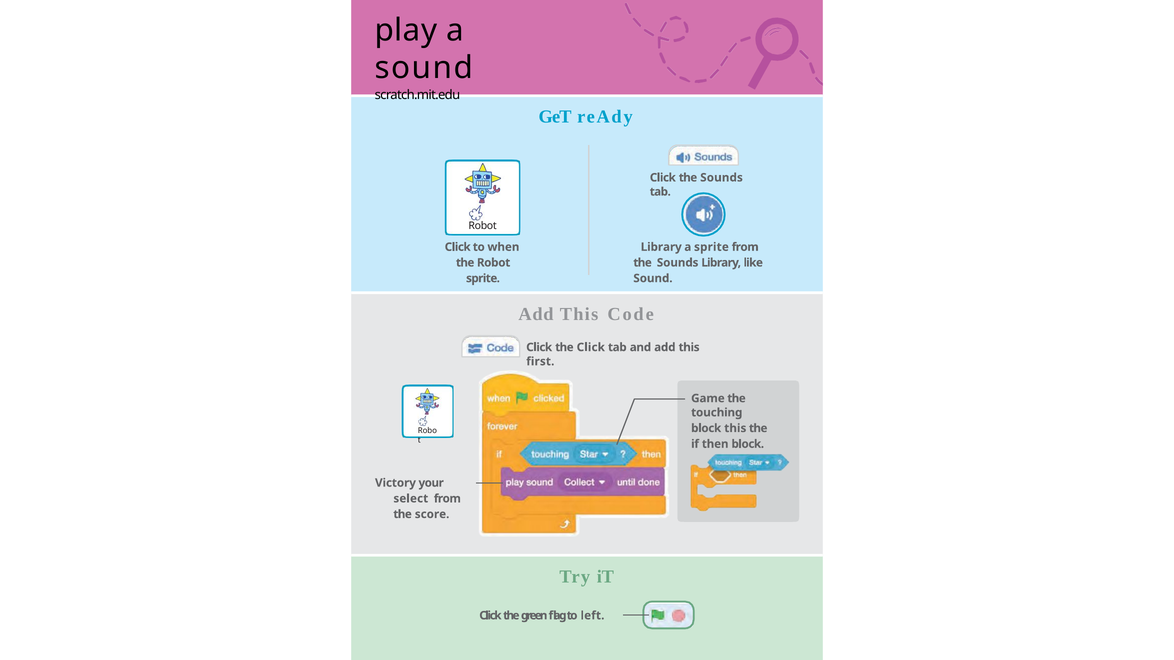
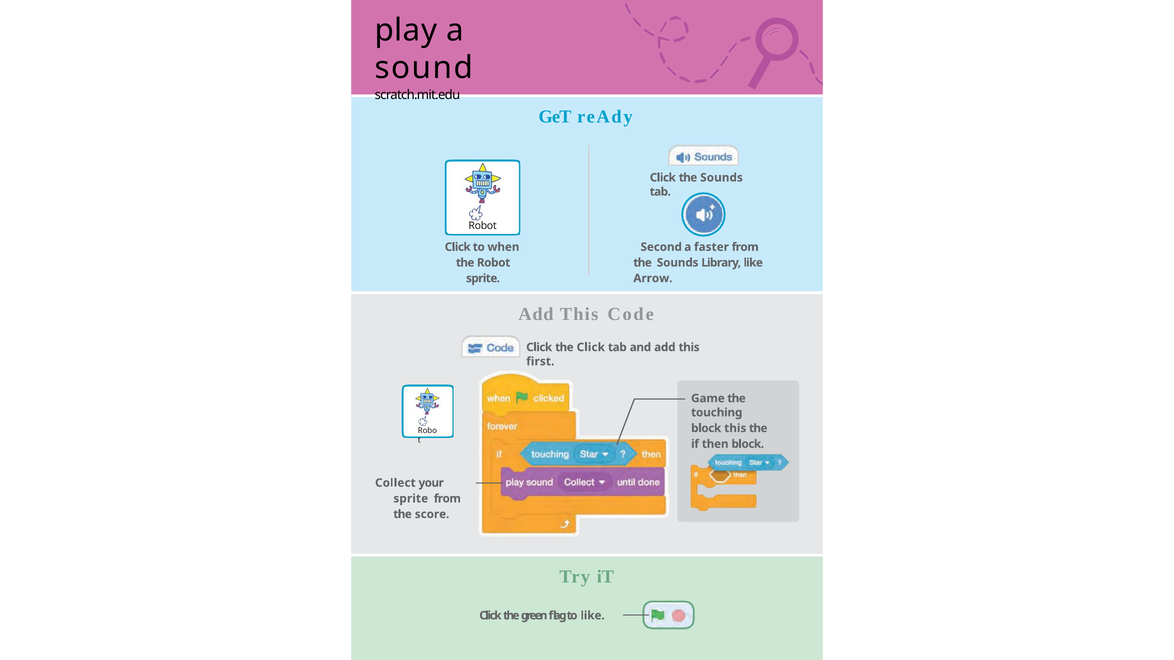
Library at (661, 247): Library -> Second
a sprite: sprite -> faster
Sound at (653, 278): Sound -> Arrow
Victory: Victory -> Collect
select at (411, 499): select -> sprite
to left: left -> like
